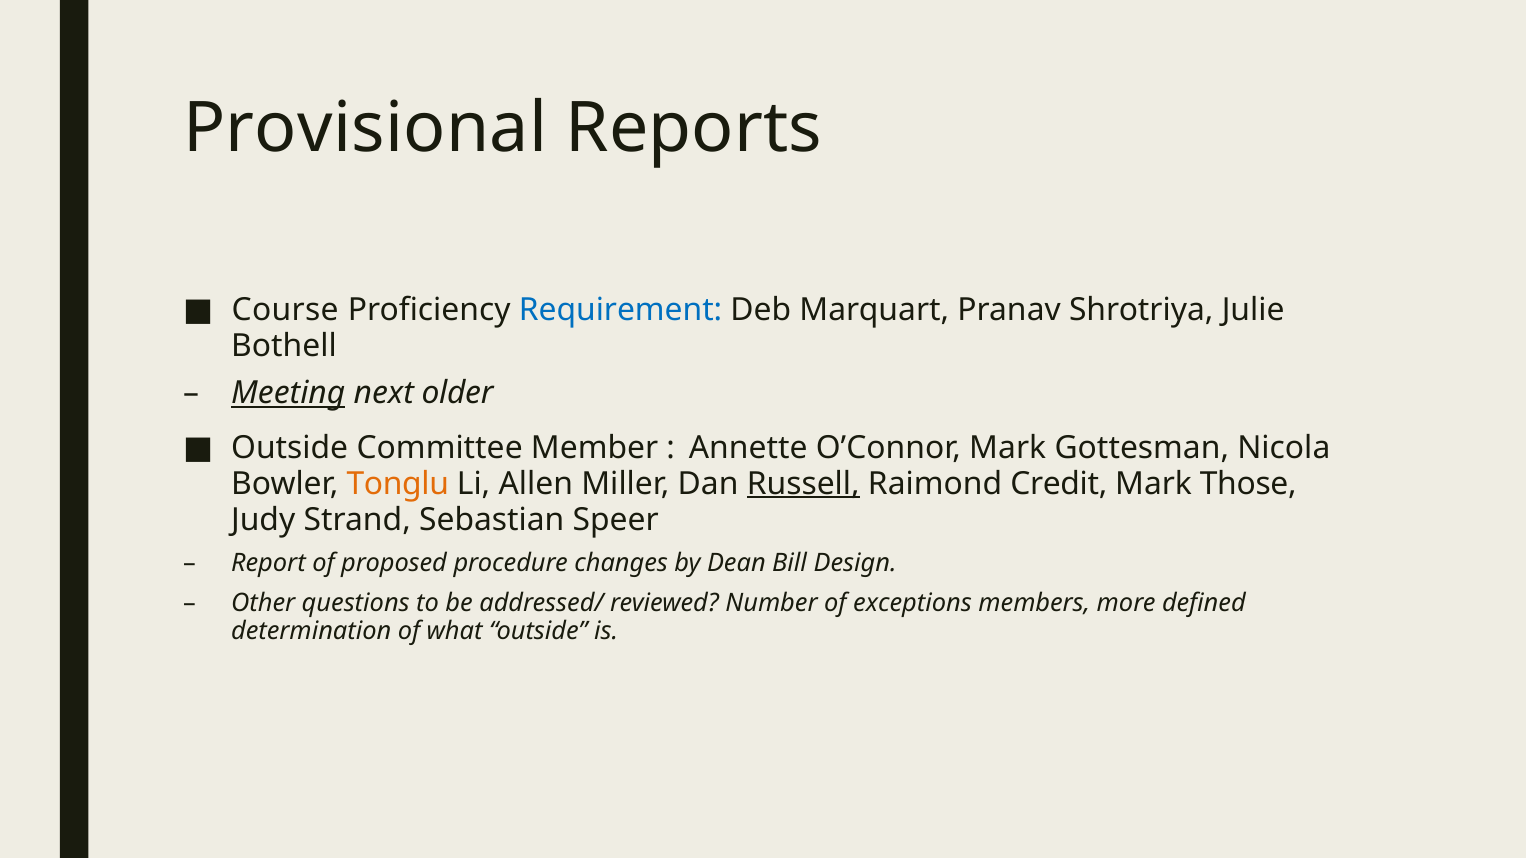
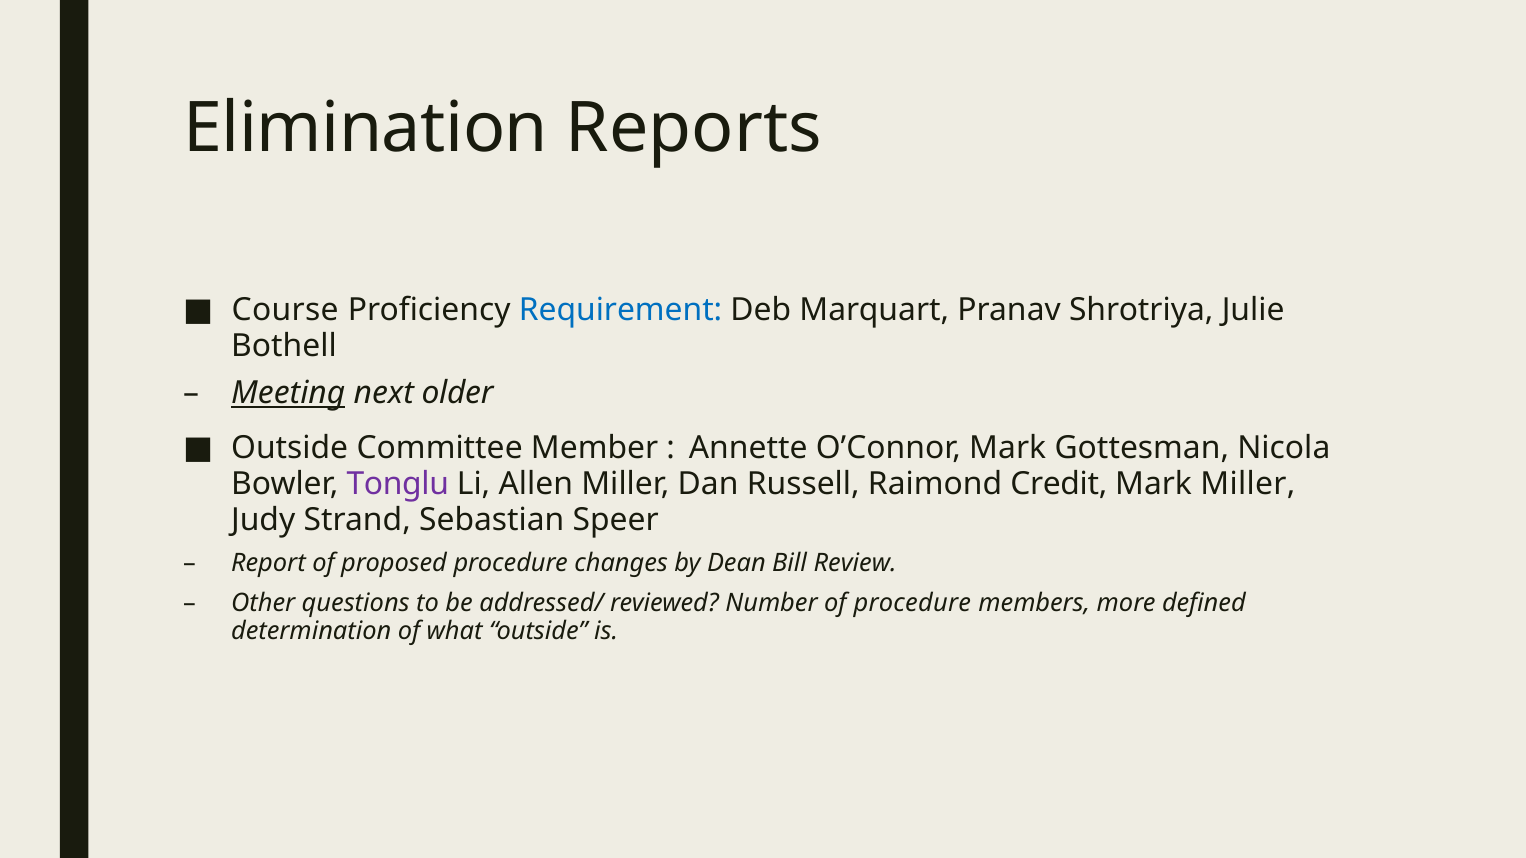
Provisional: Provisional -> Elimination
Tonglu colour: orange -> purple
Russell underline: present -> none
Mark Those: Those -> Miller
Design: Design -> Review
of exceptions: exceptions -> procedure
